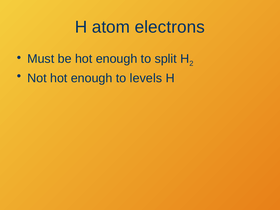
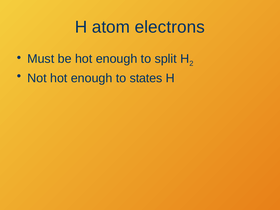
levels: levels -> states
